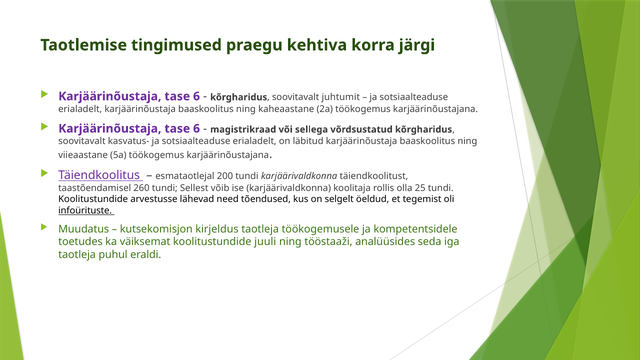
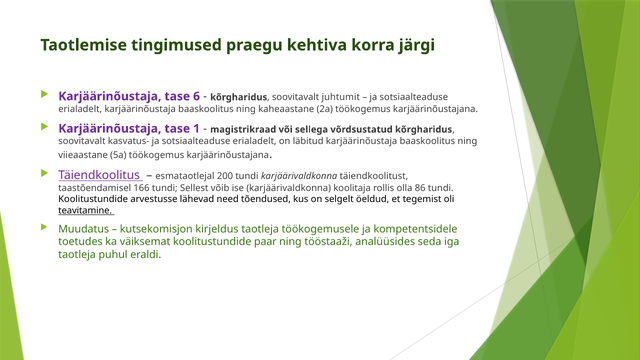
6 at (197, 129): 6 -> 1
260: 260 -> 166
25: 25 -> 86
infoürituste: infoürituste -> teavitamine
juuli: juuli -> paar
